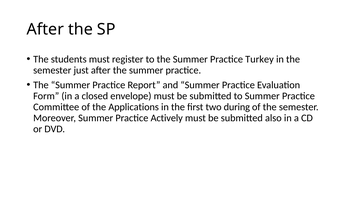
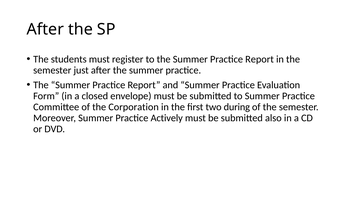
Turkey at (260, 59): Turkey -> Report
Applications: Applications -> Corporation
